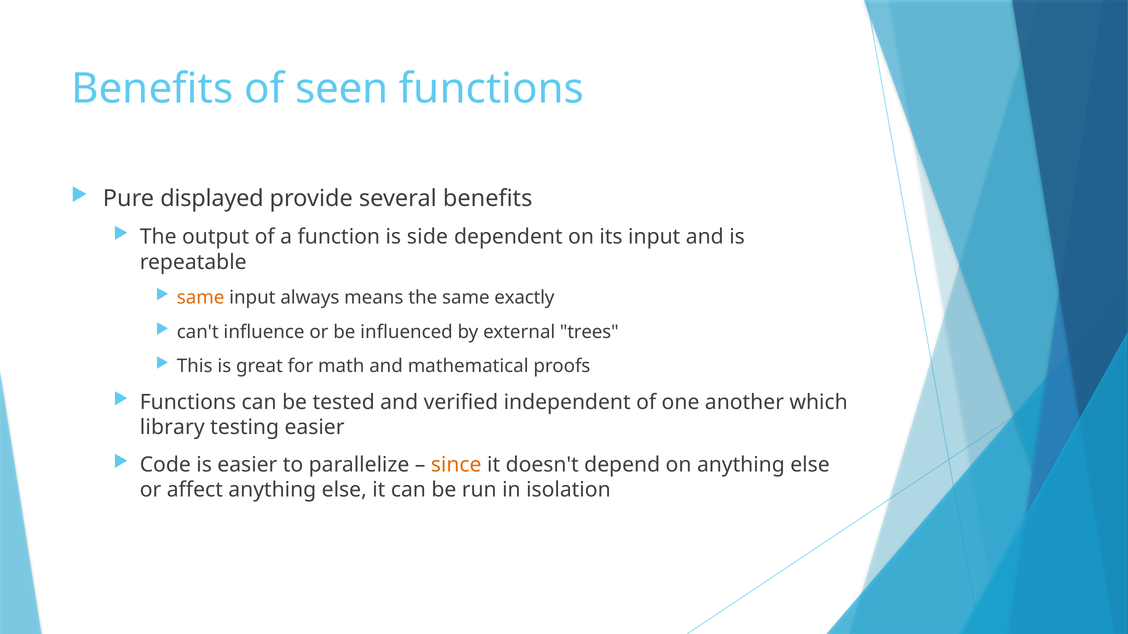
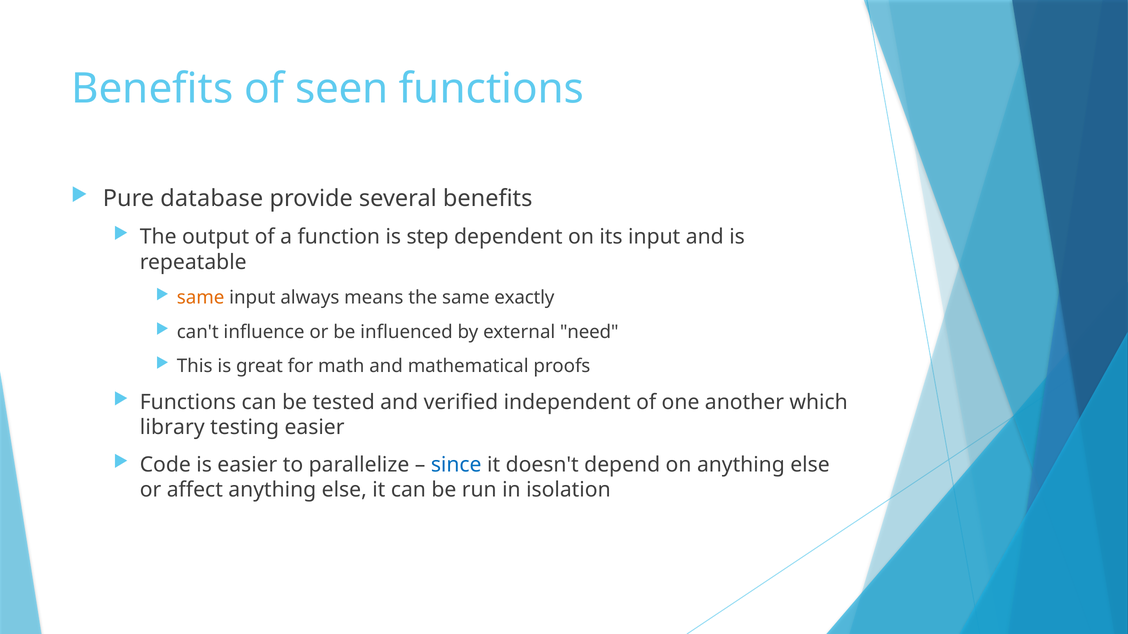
displayed: displayed -> database
side: side -> step
trees: trees -> need
since colour: orange -> blue
